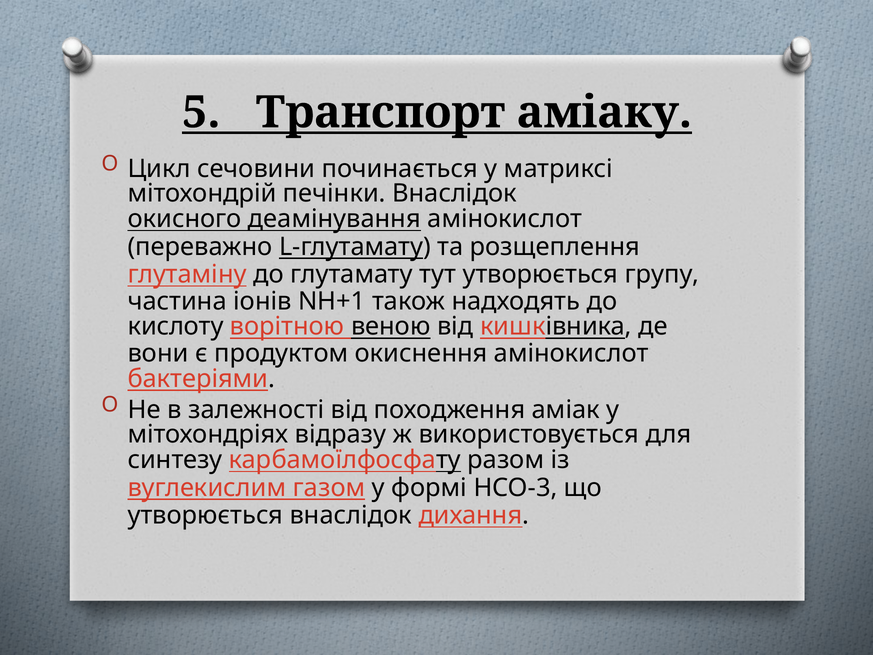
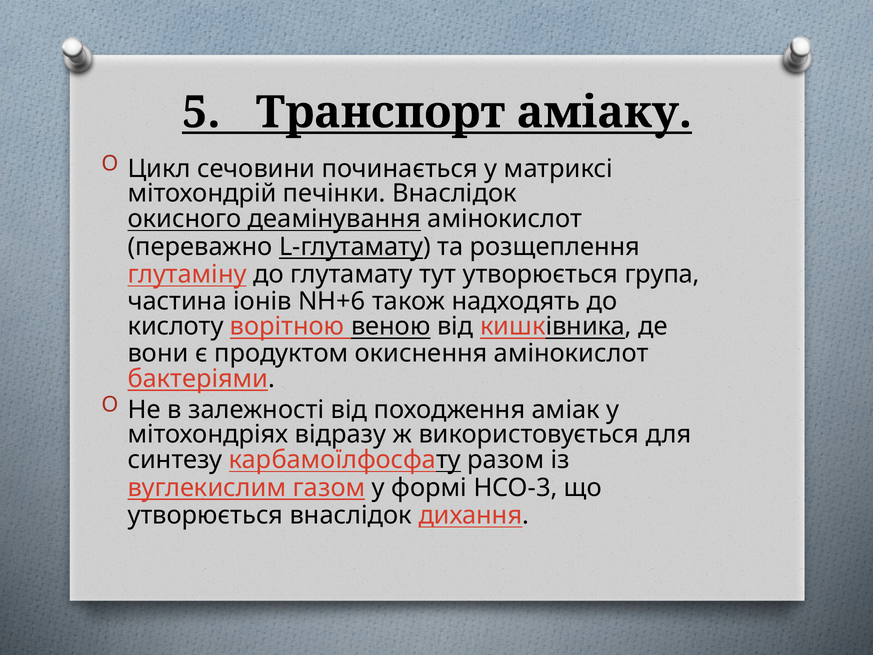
групу: групу -> група
NH+1: NH+1 -> NH+6
